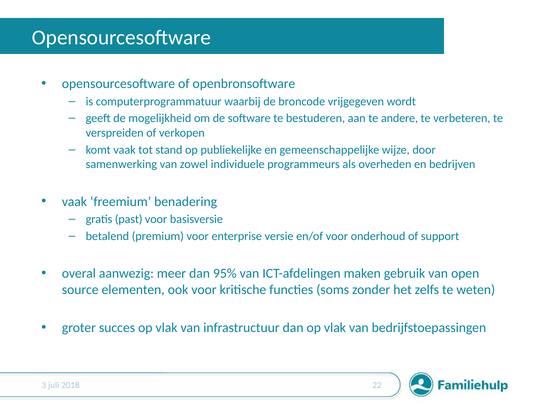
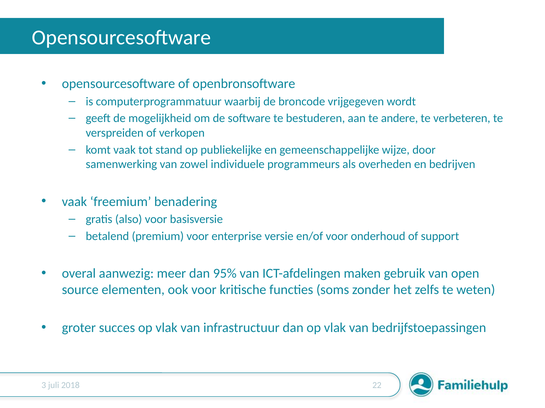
past: past -> also
